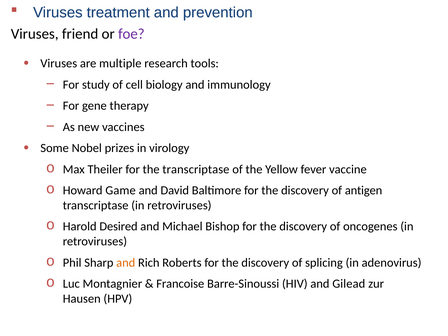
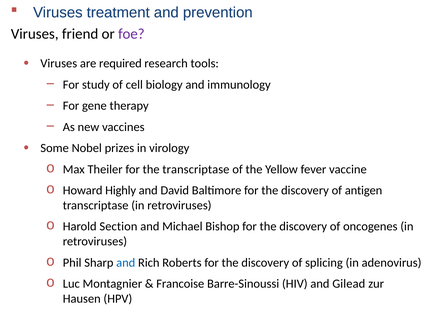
multiple: multiple -> required
Game: Game -> Highly
Desired: Desired -> Section
and at (126, 263) colour: orange -> blue
